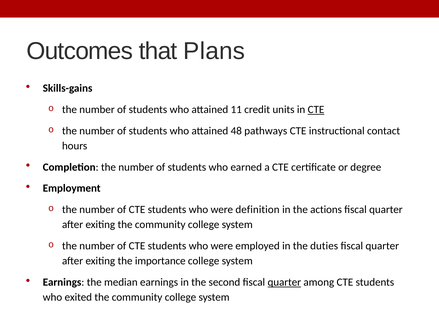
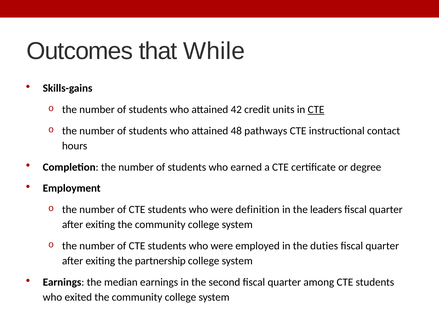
Plans: Plans -> While
11: 11 -> 42
actions: actions -> leaders
importance: importance -> partnership
quarter at (284, 282) underline: present -> none
